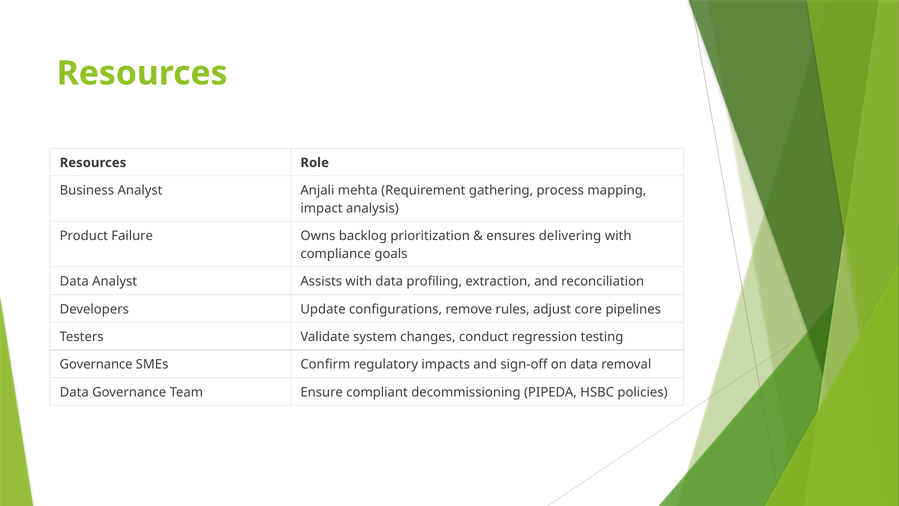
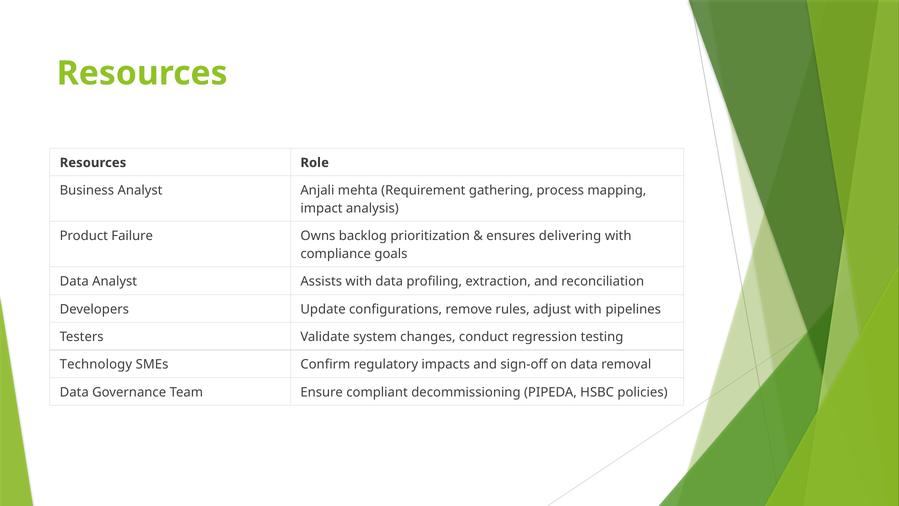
adjust core: core -> with
Governance at (96, 364): Governance -> Technology
